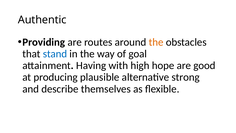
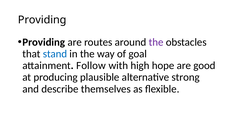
Authentic at (42, 20): Authentic -> Providing
the at (156, 42) colour: orange -> purple
Having: Having -> Follow
